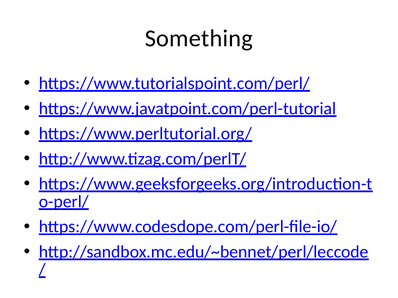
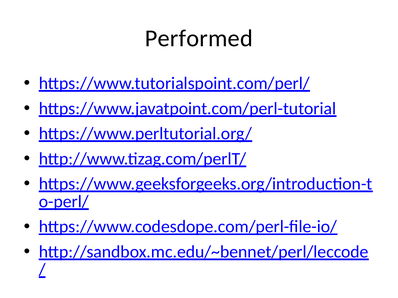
Something: Something -> Performed
